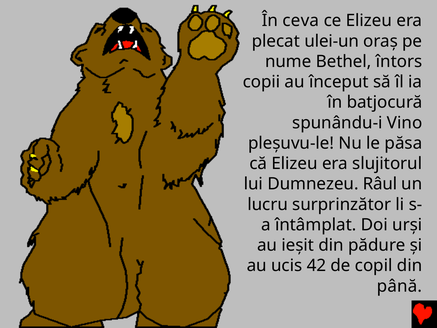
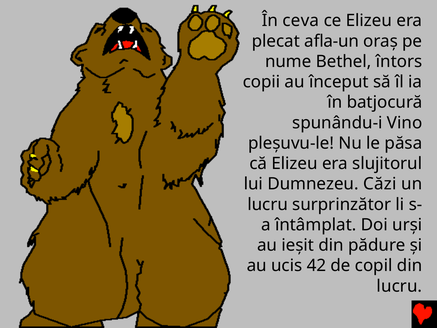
ulei-un: ulei-un -> afla-un
Râul: Râul -> Căzi
până at (399, 286): până -> lucru
